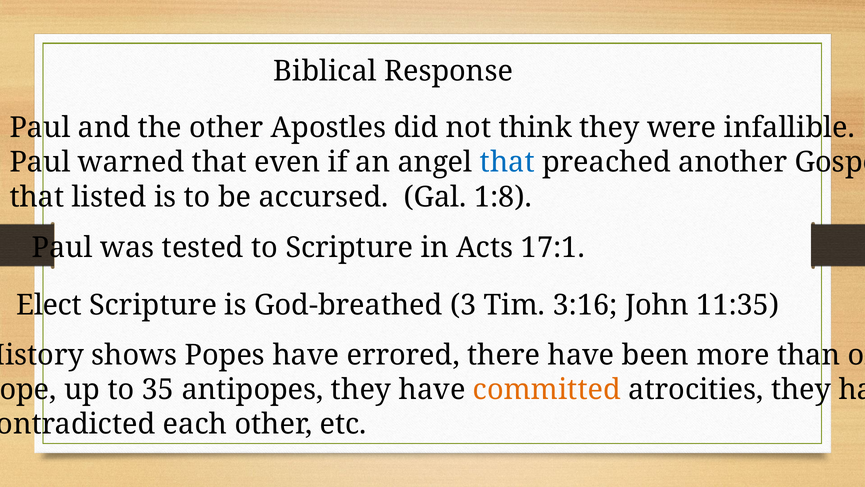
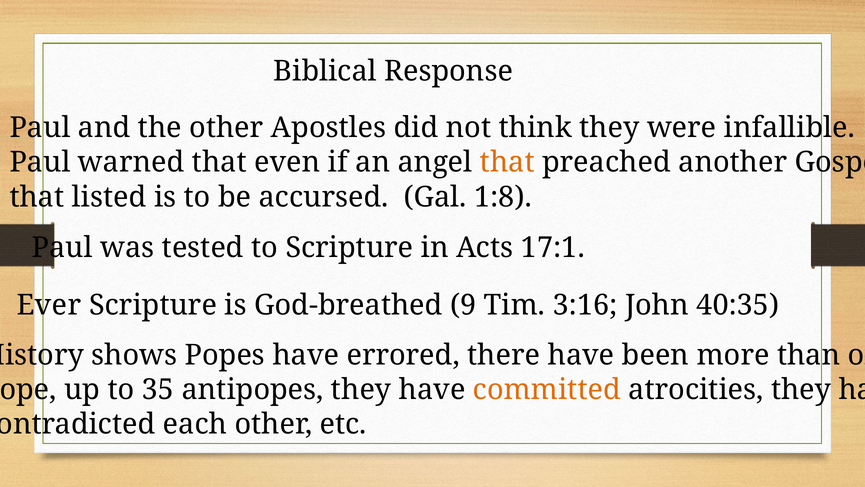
that at (507, 162) colour: blue -> orange
Elect: Elect -> Ever
3: 3 -> 9
11:35: 11:35 -> 40:35
